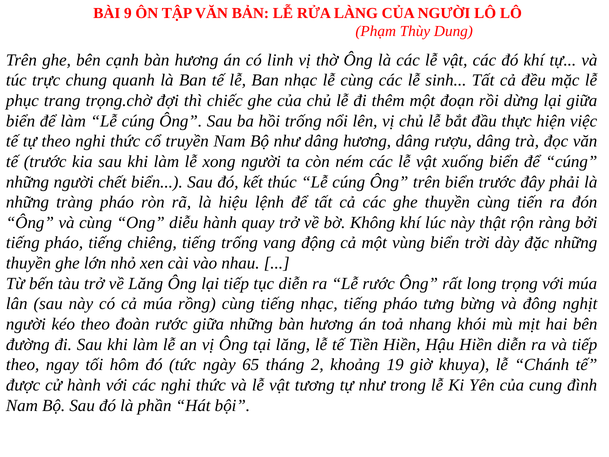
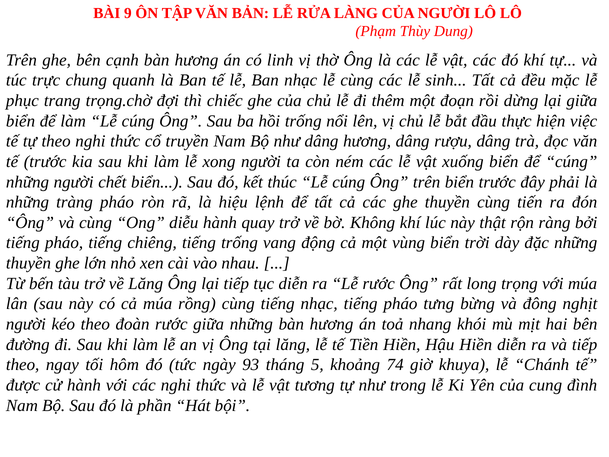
65: 65 -> 93
2: 2 -> 5
19: 19 -> 74
